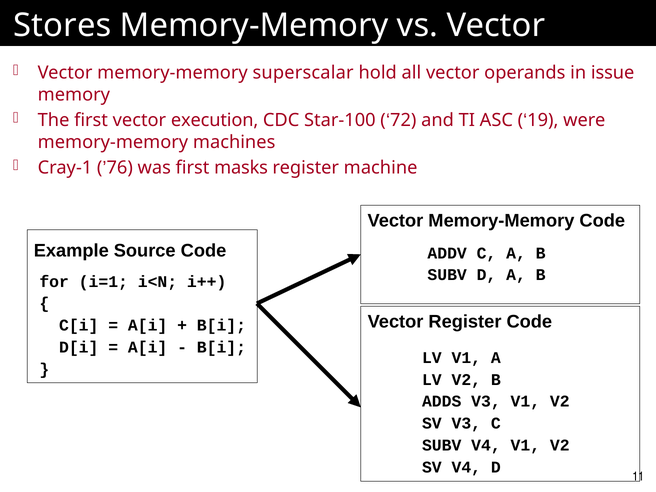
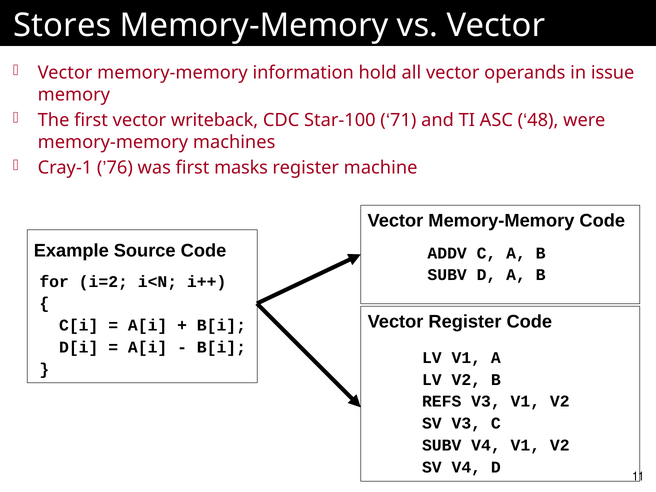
superscalar: superscalar -> information
execution: execution -> writeback
72: 72 -> 71
19: 19 -> 48
i=1: i=1 -> i=2
ADDS: ADDS -> REFS
